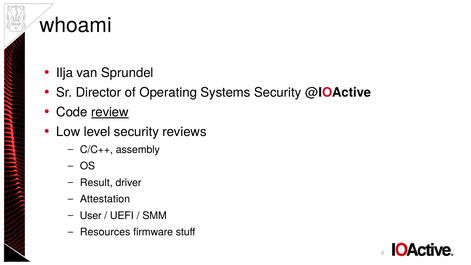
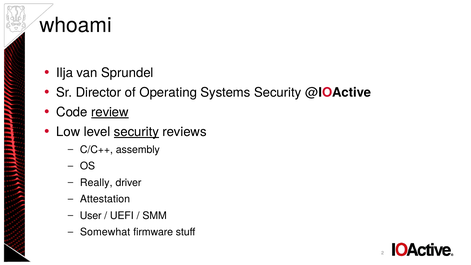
security at (136, 132) underline: none -> present
Result: Result -> Really
Resources: Resources -> Somewhat
